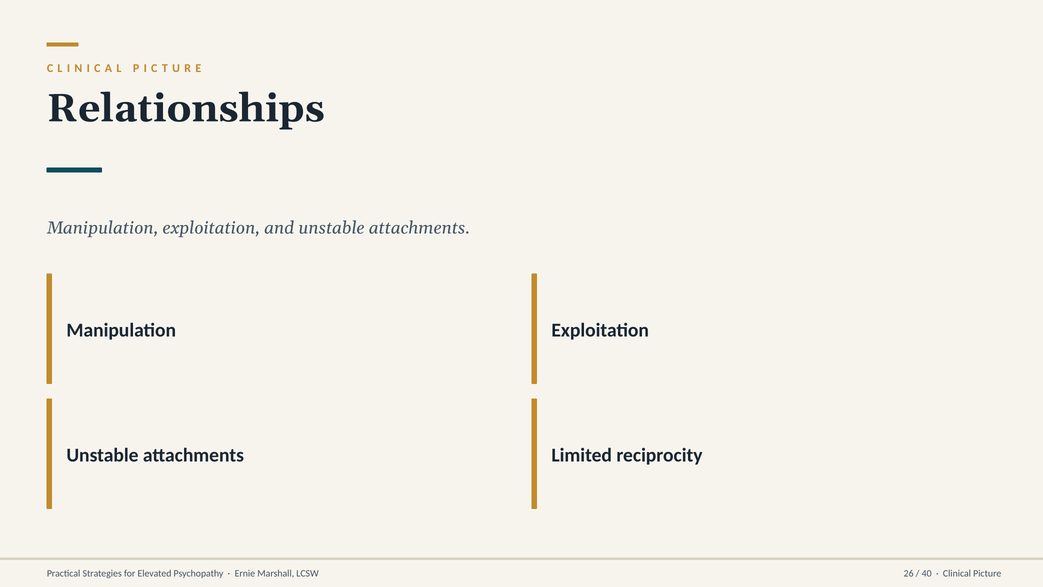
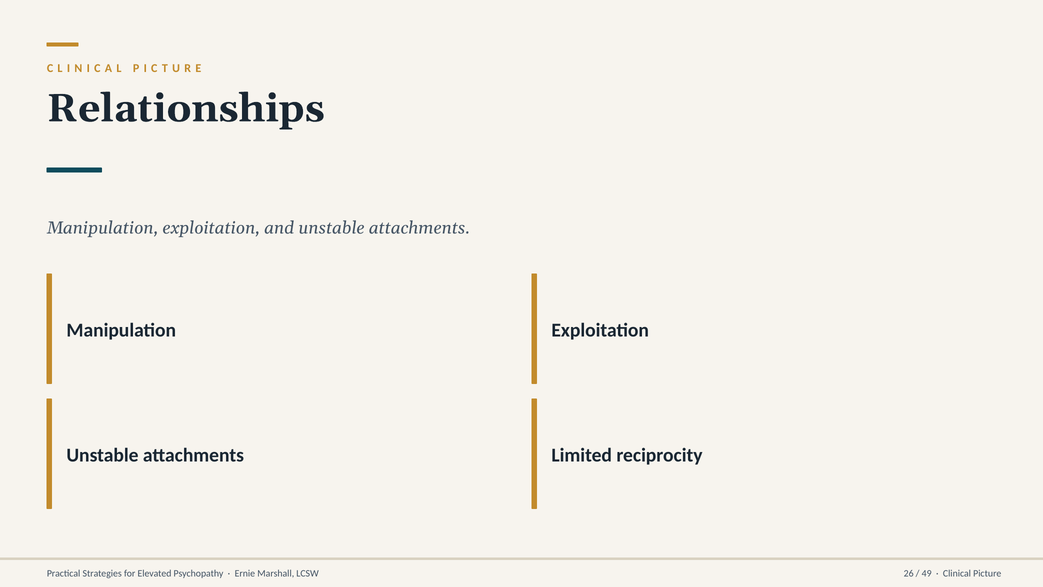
40: 40 -> 49
